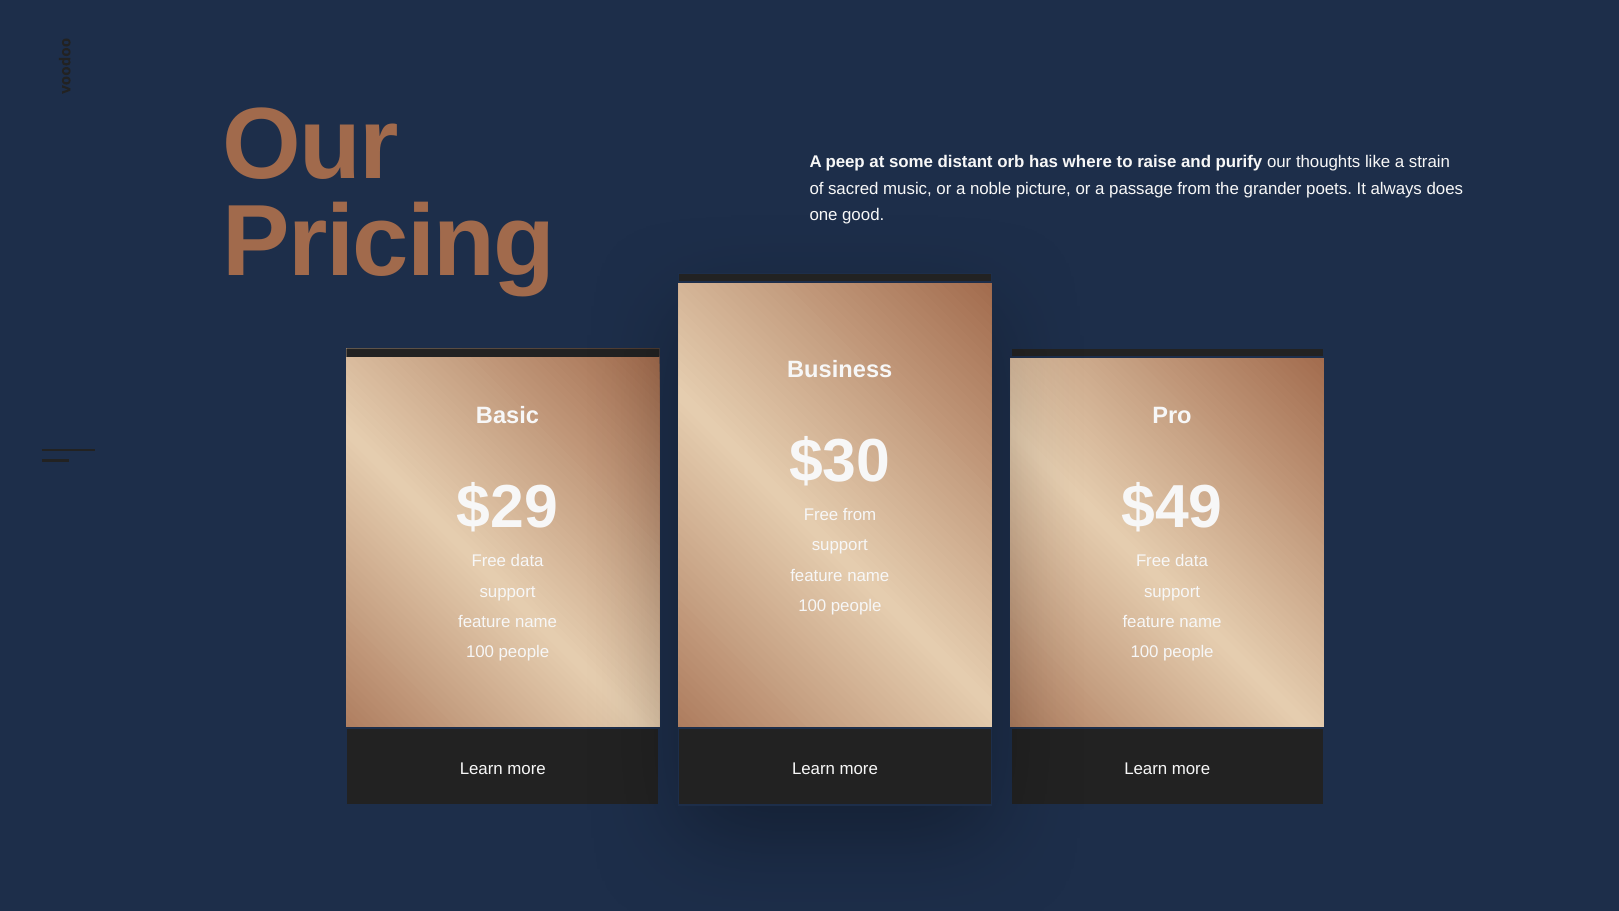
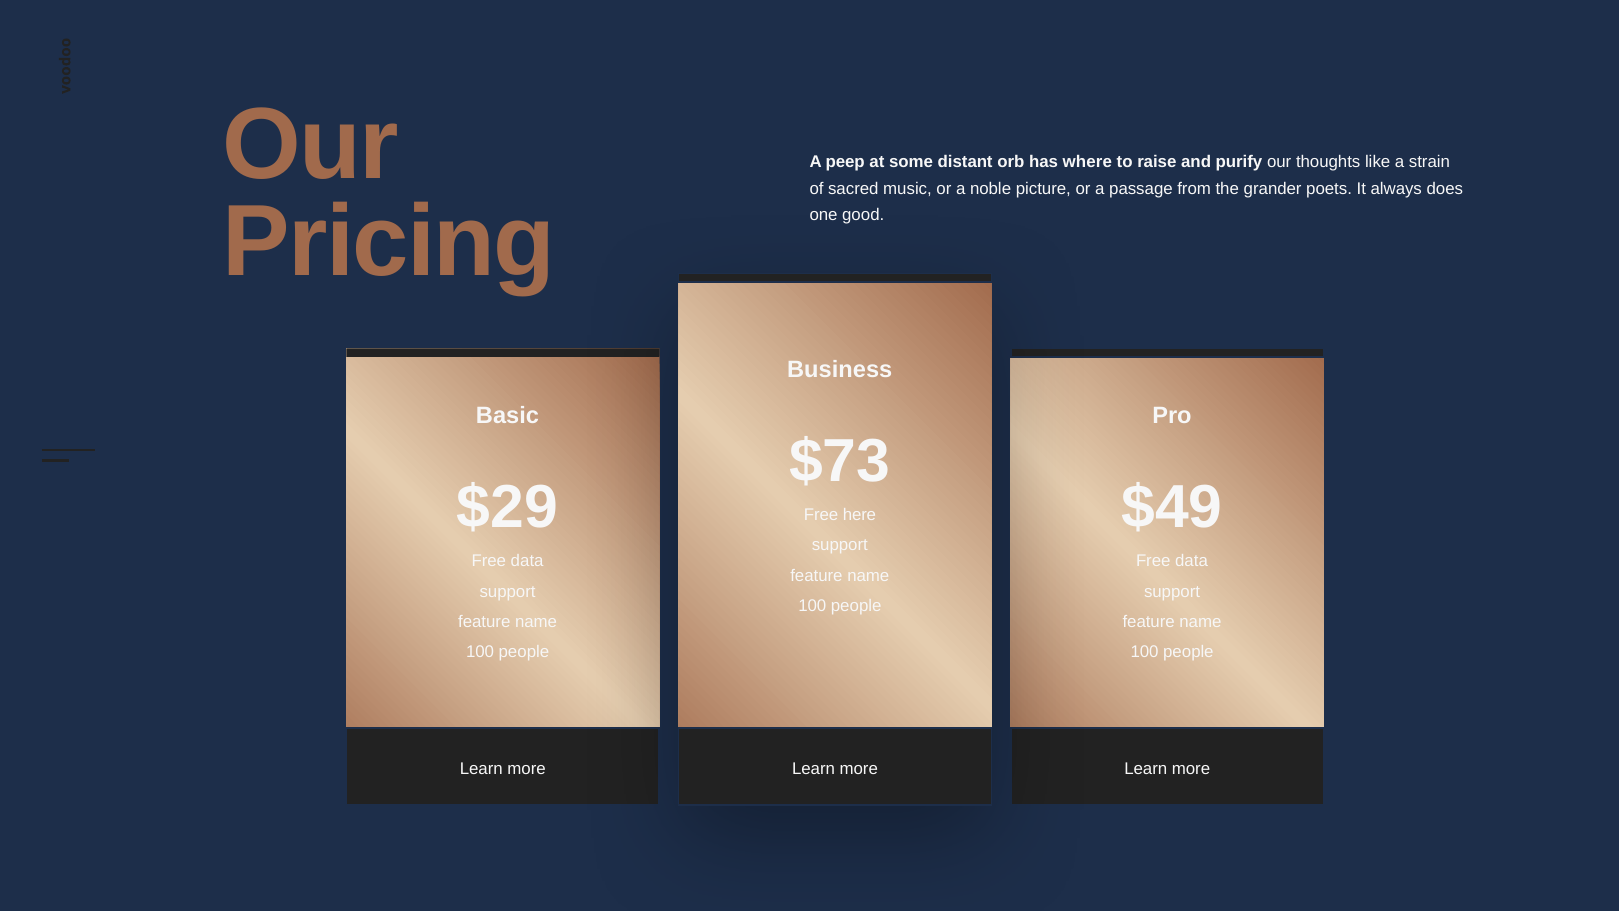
$30: $30 -> $73
Free from: from -> here
